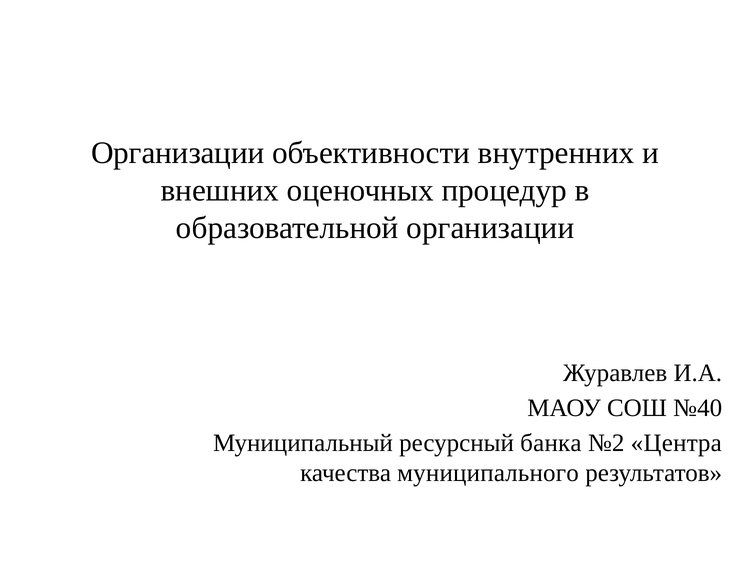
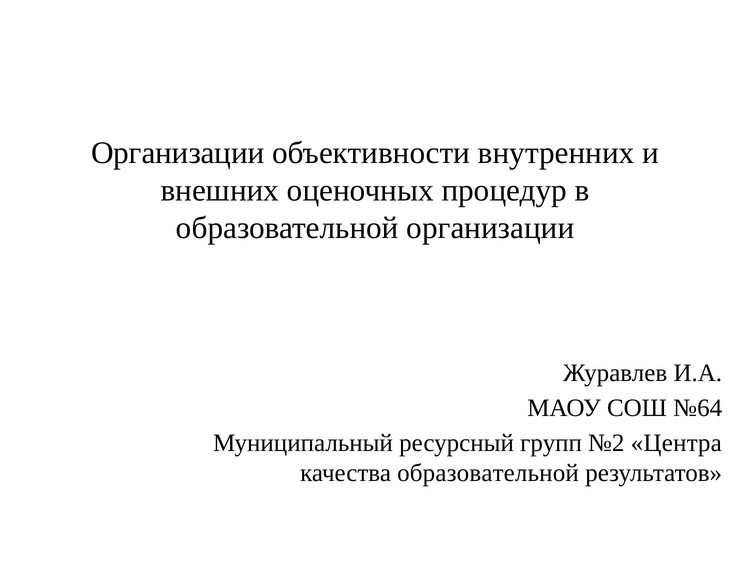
№40: №40 -> №64
банка: банка -> групп
качества муниципального: муниципального -> образовательной
